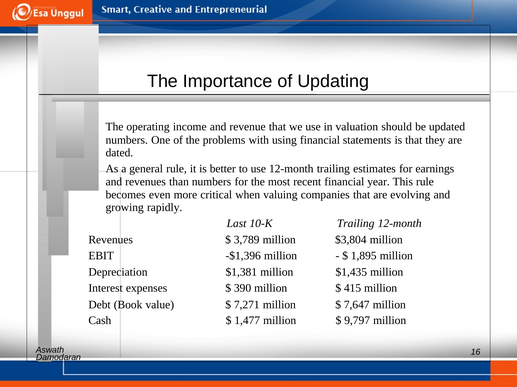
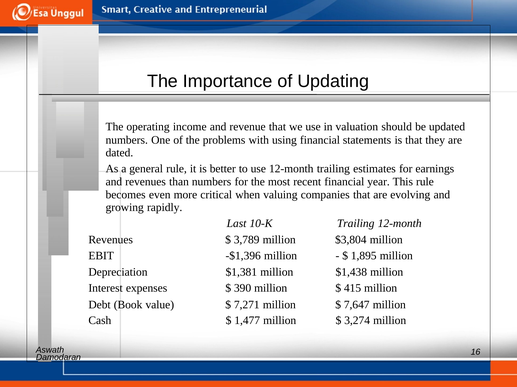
$1,435: $1,435 -> $1,438
9,797: 9,797 -> 3,274
